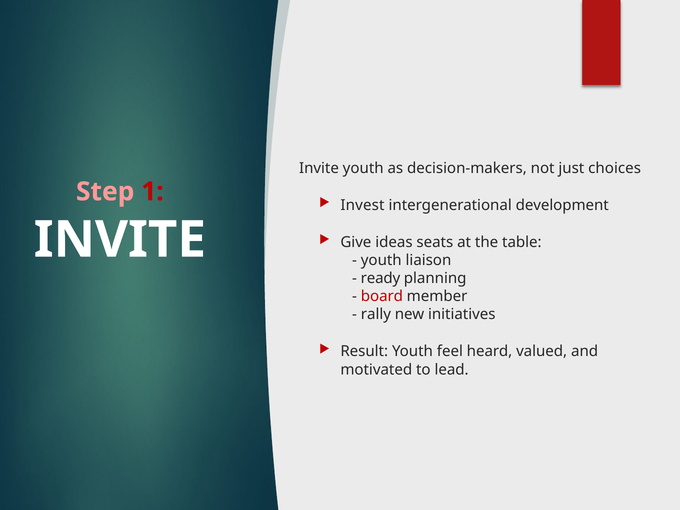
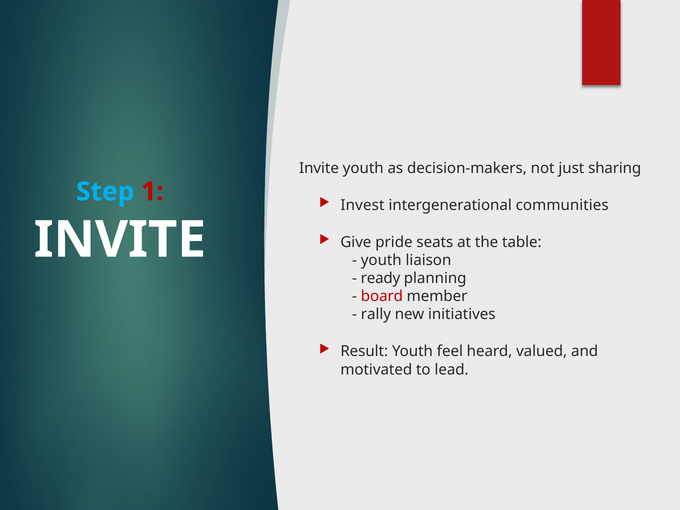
choices: choices -> sharing
Step colour: pink -> light blue
development: development -> communities
ideas: ideas -> pride
